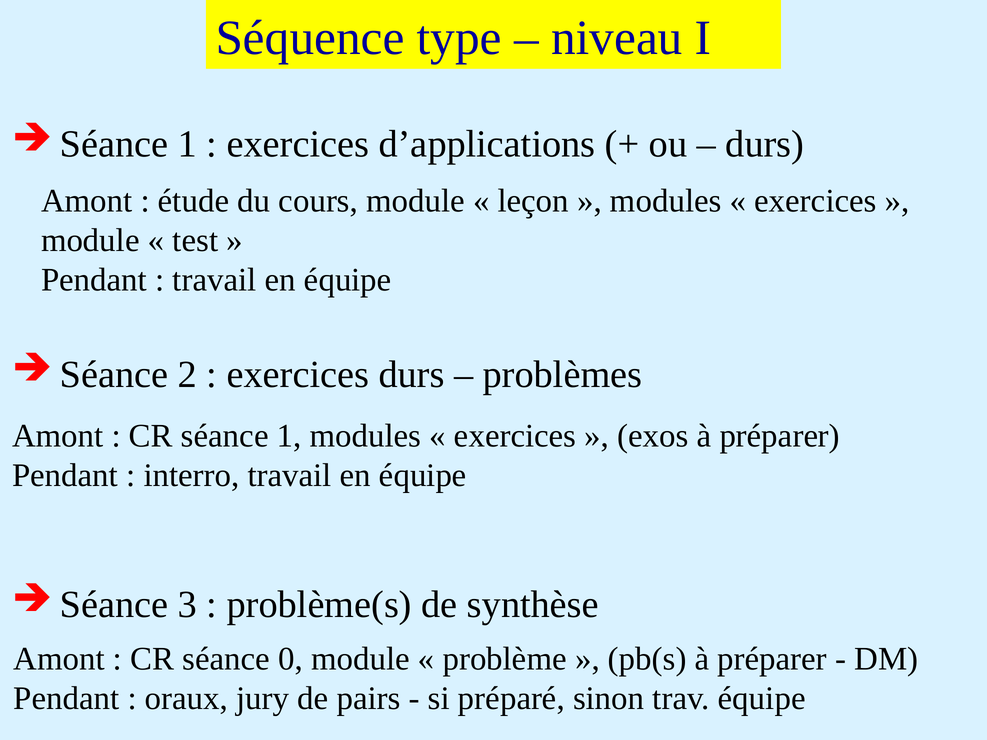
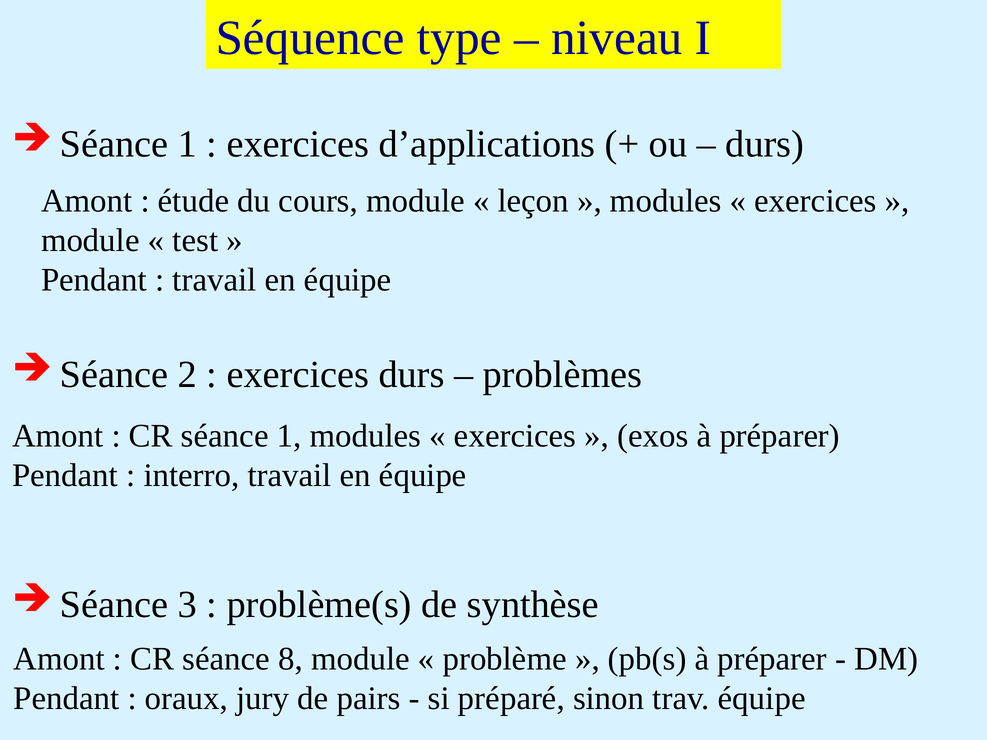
0: 0 -> 8
